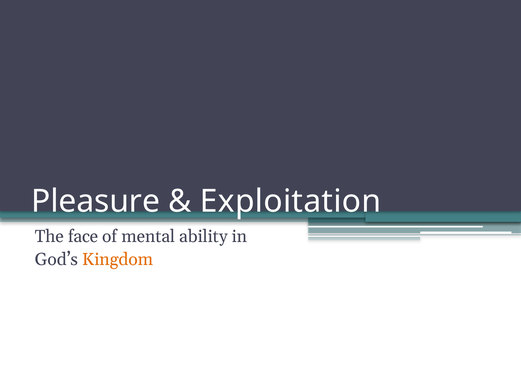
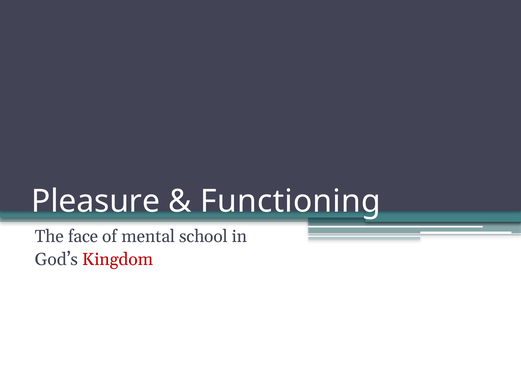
Exploitation: Exploitation -> Functioning
ability: ability -> school
Kingdom colour: orange -> red
